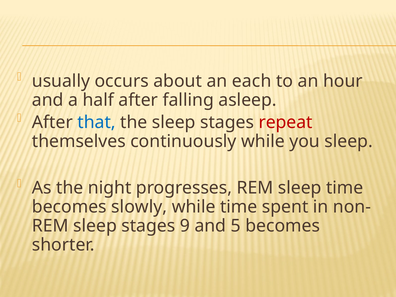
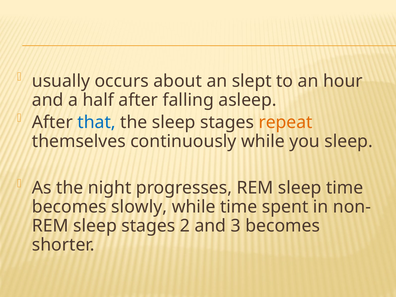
each: each -> slept
repeat colour: red -> orange
9: 9 -> 2
5: 5 -> 3
